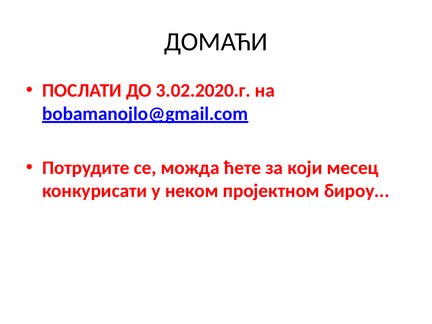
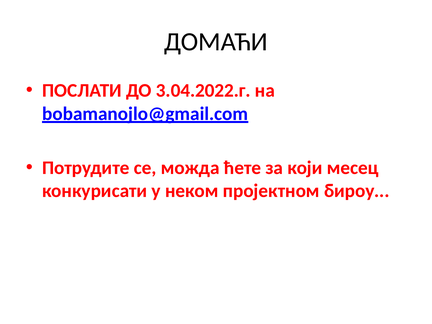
3.02.2020.г: 3.02.2020.г -> 3.04.2022.г
